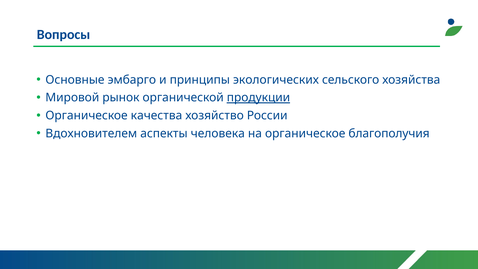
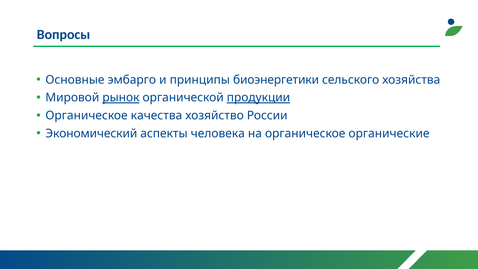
экологических: экологических -> биоэнергетики
рынок underline: none -> present
Вдохновителем: Вдохновителем -> Экономический
благополучия: благополучия -> органические
